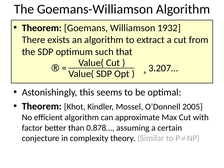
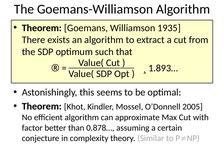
1932: 1932 -> 1935
3.207…: 3.207… -> 1.893…
